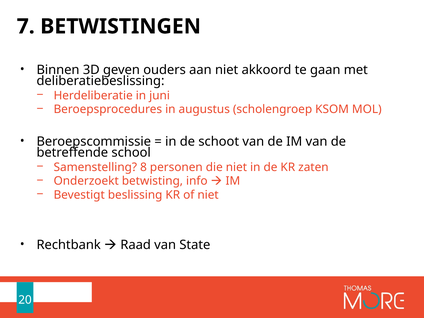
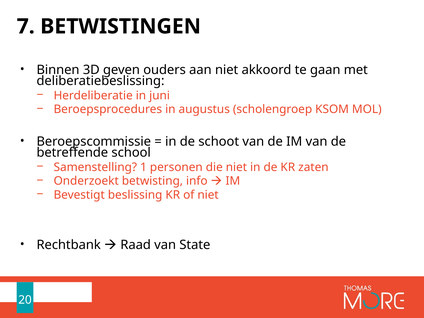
8: 8 -> 1
